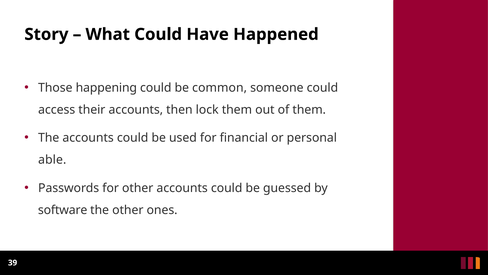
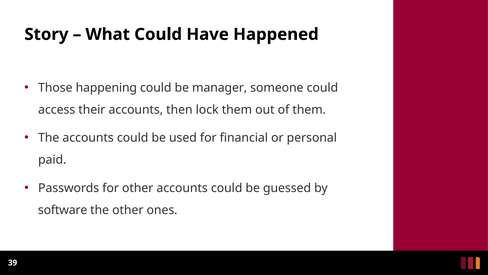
common: common -> manager
able: able -> paid
